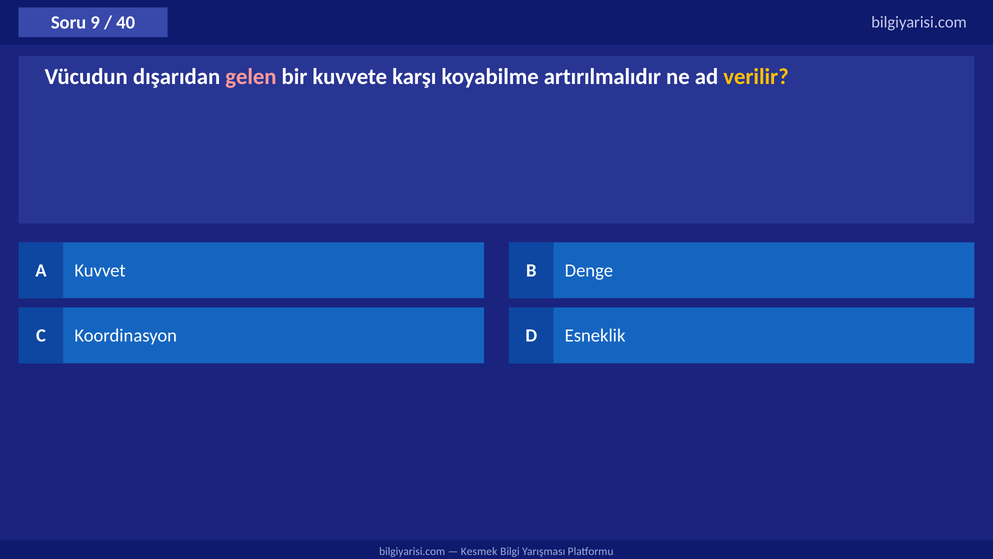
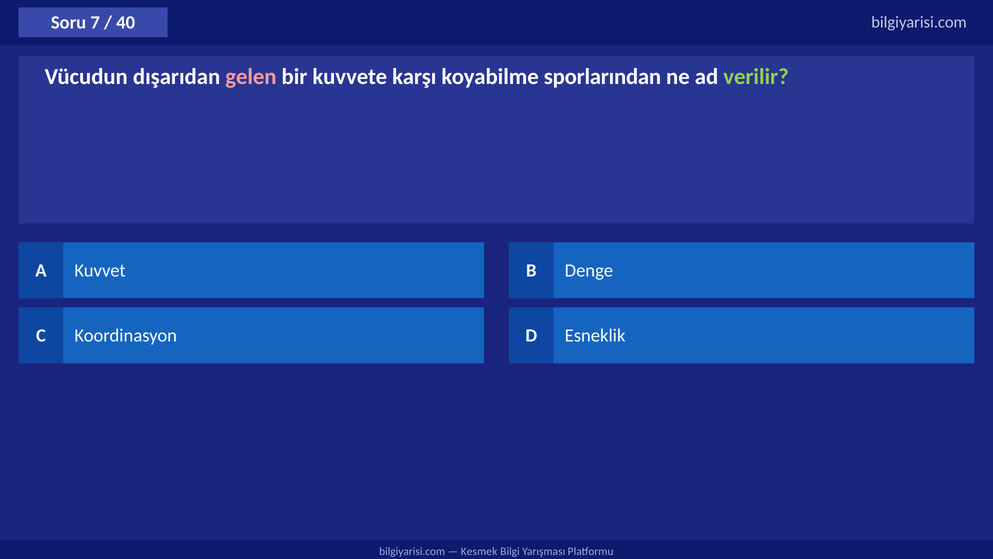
9: 9 -> 7
artırılmalıdır: artırılmalıdır -> sporlarından
verilir colour: yellow -> light green
